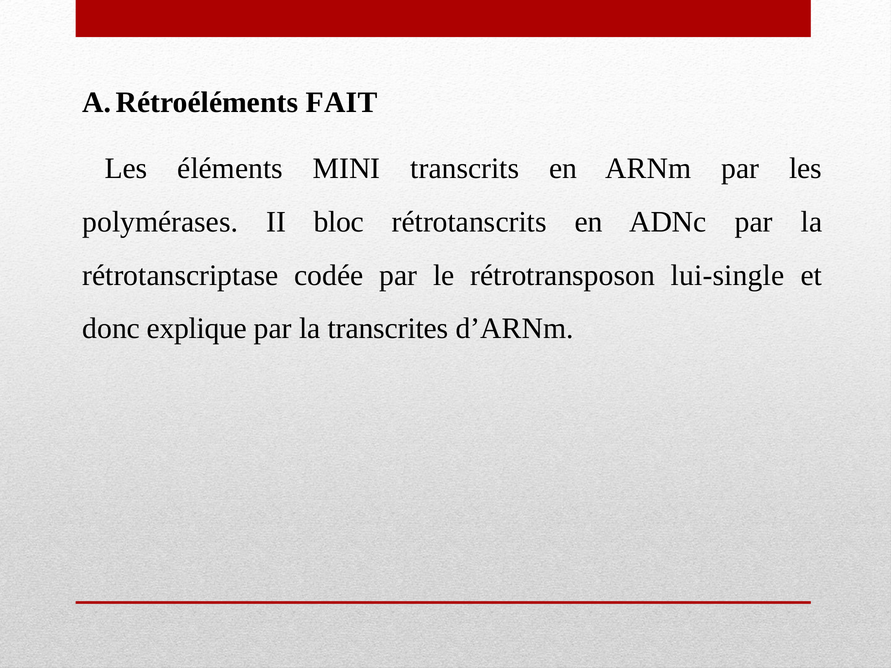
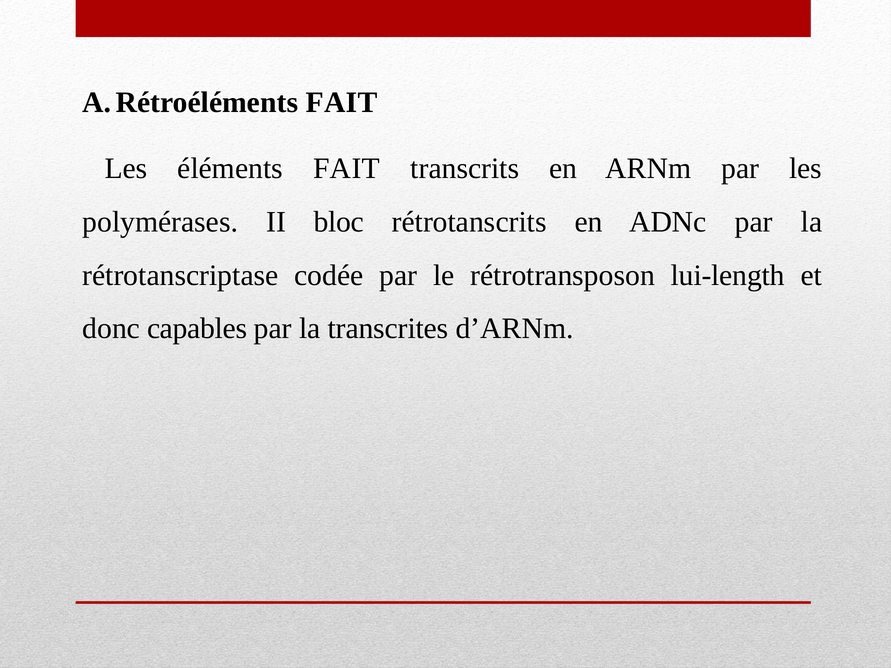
éléments MINI: MINI -> FAIT
lui-single: lui-single -> lui-length
explique: explique -> capables
